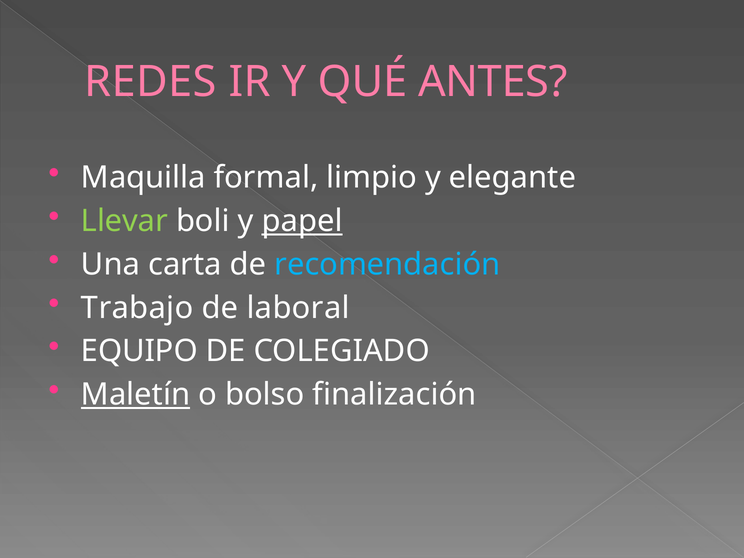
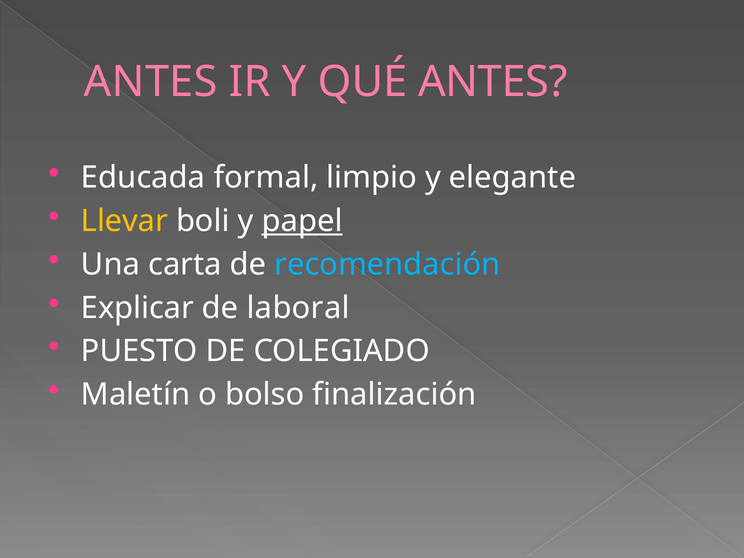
REDES at (151, 82): REDES -> ANTES
Maquilla: Maquilla -> Educada
Llevar colour: light green -> yellow
Trabajo: Trabajo -> Explicar
EQUIPO: EQUIPO -> PUESTO
Maletín underline: present -> none
